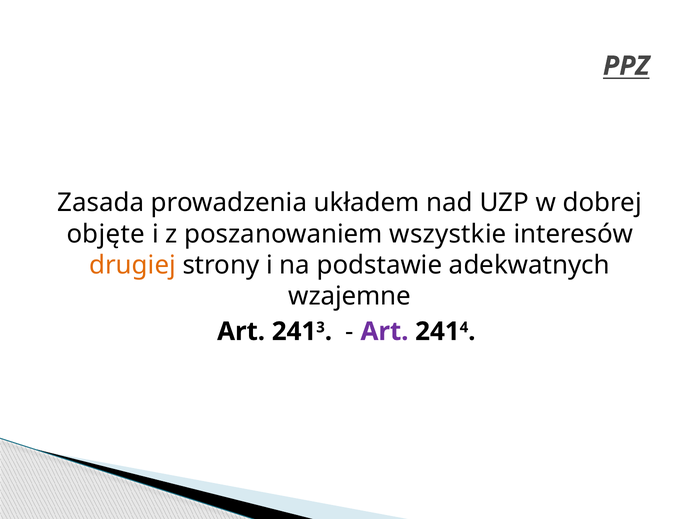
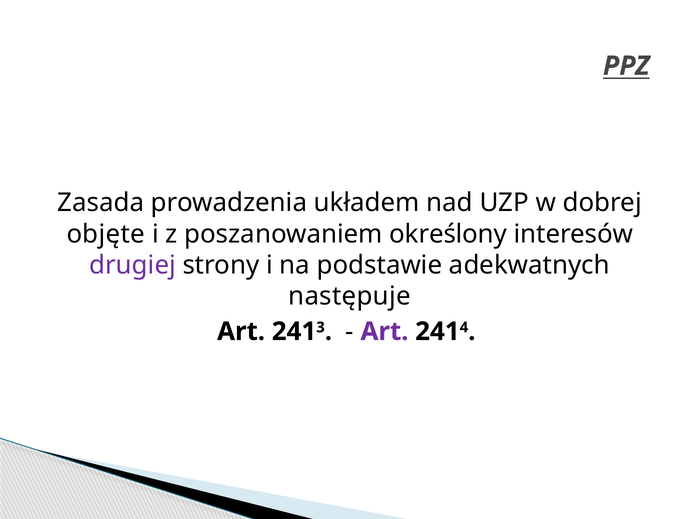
wszystkie: wszystkie -> określony
drugiej colour: orange -> purple
wzajemne: wzajemne -> następuje
